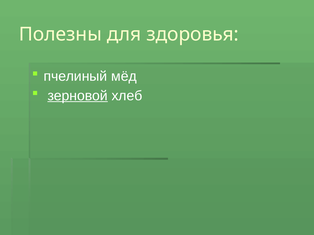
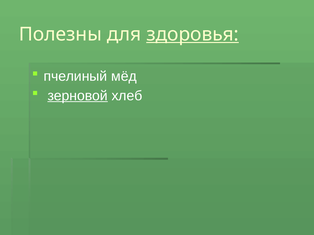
здоровья underline: none -> present
